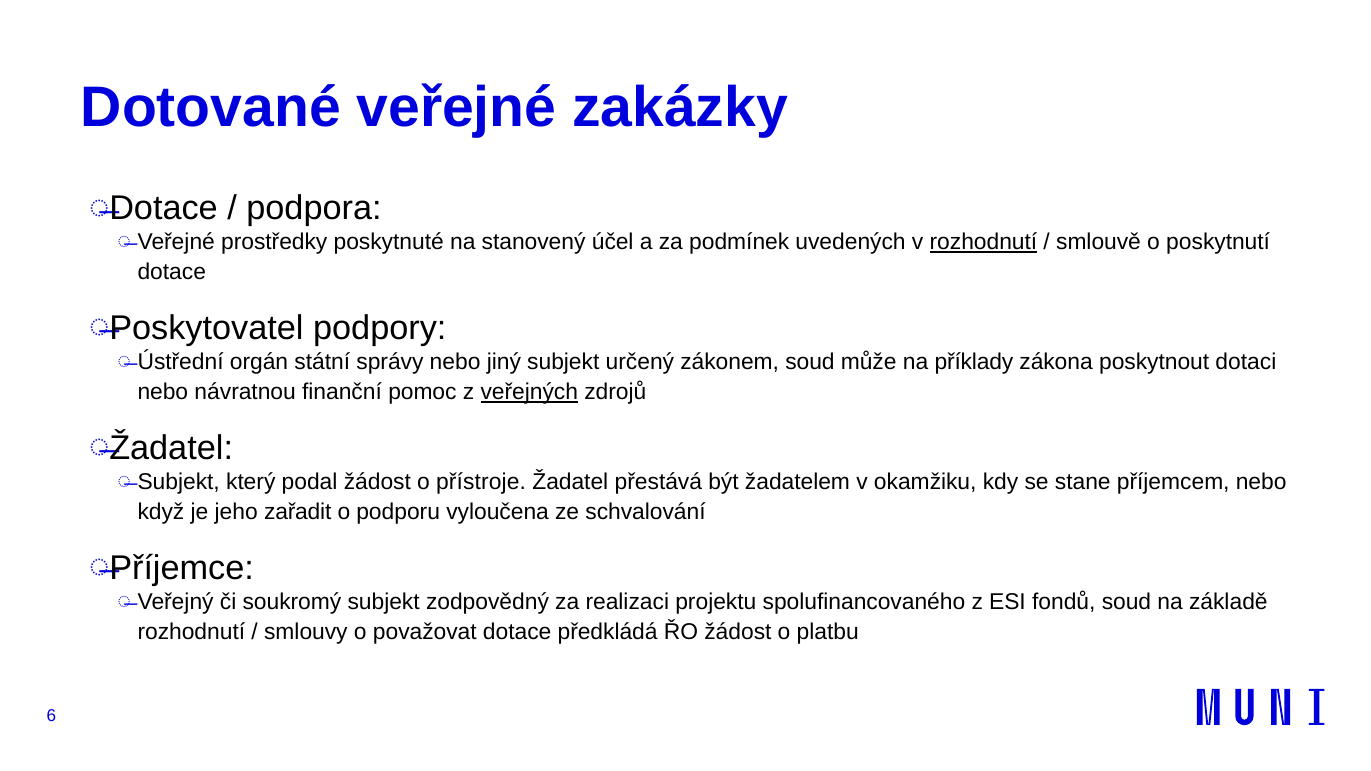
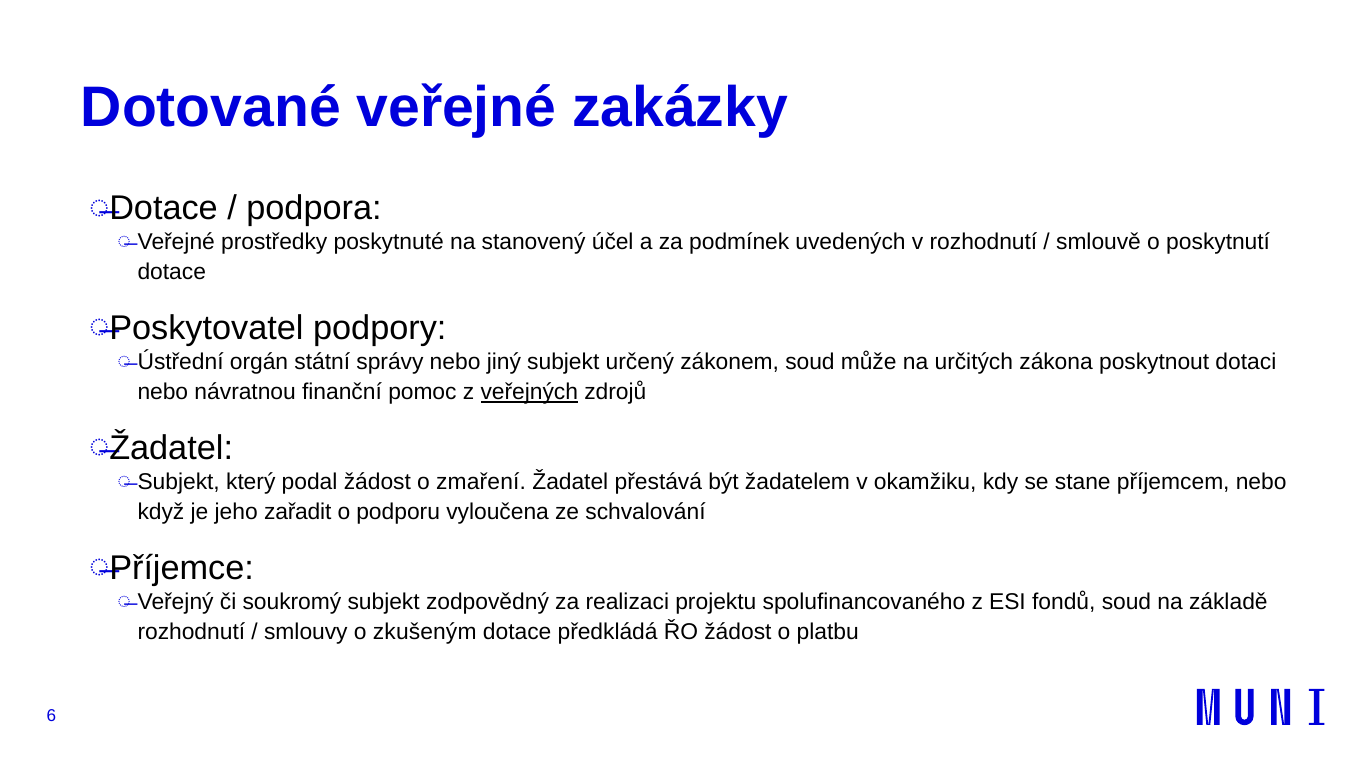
rozhodnutí at (983, 242) underline: present -> none
příklady: příklady -> určitých
přístroje: přístroje -> zmaření
považovat: považovat -> zkušeným
